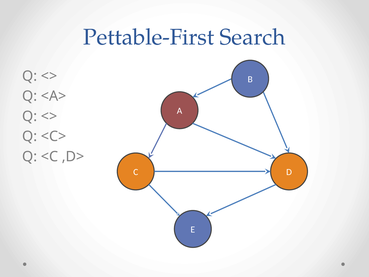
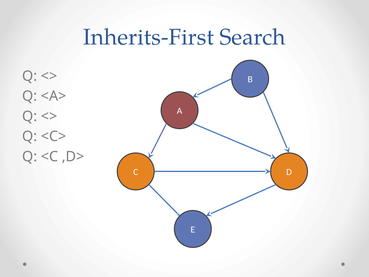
Pettable-First: Pettable-First -> Inherits-First
